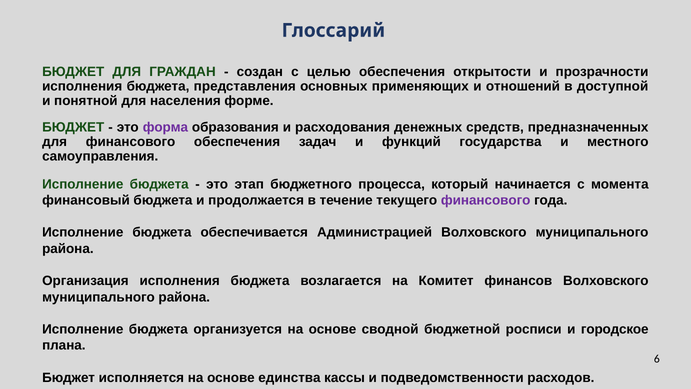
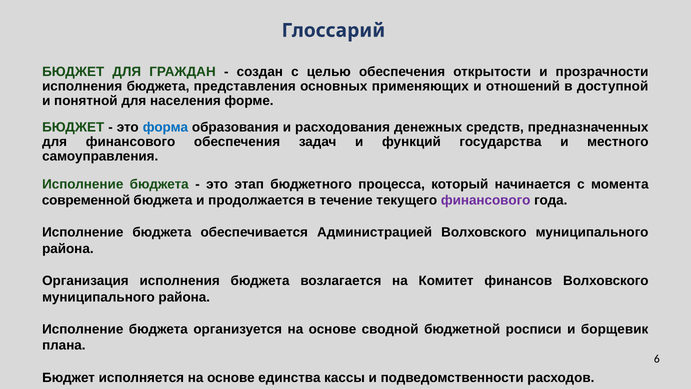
форма colour: purple -> blue
финансовый: финансовый -> современной
городское: городское -> борщевик
